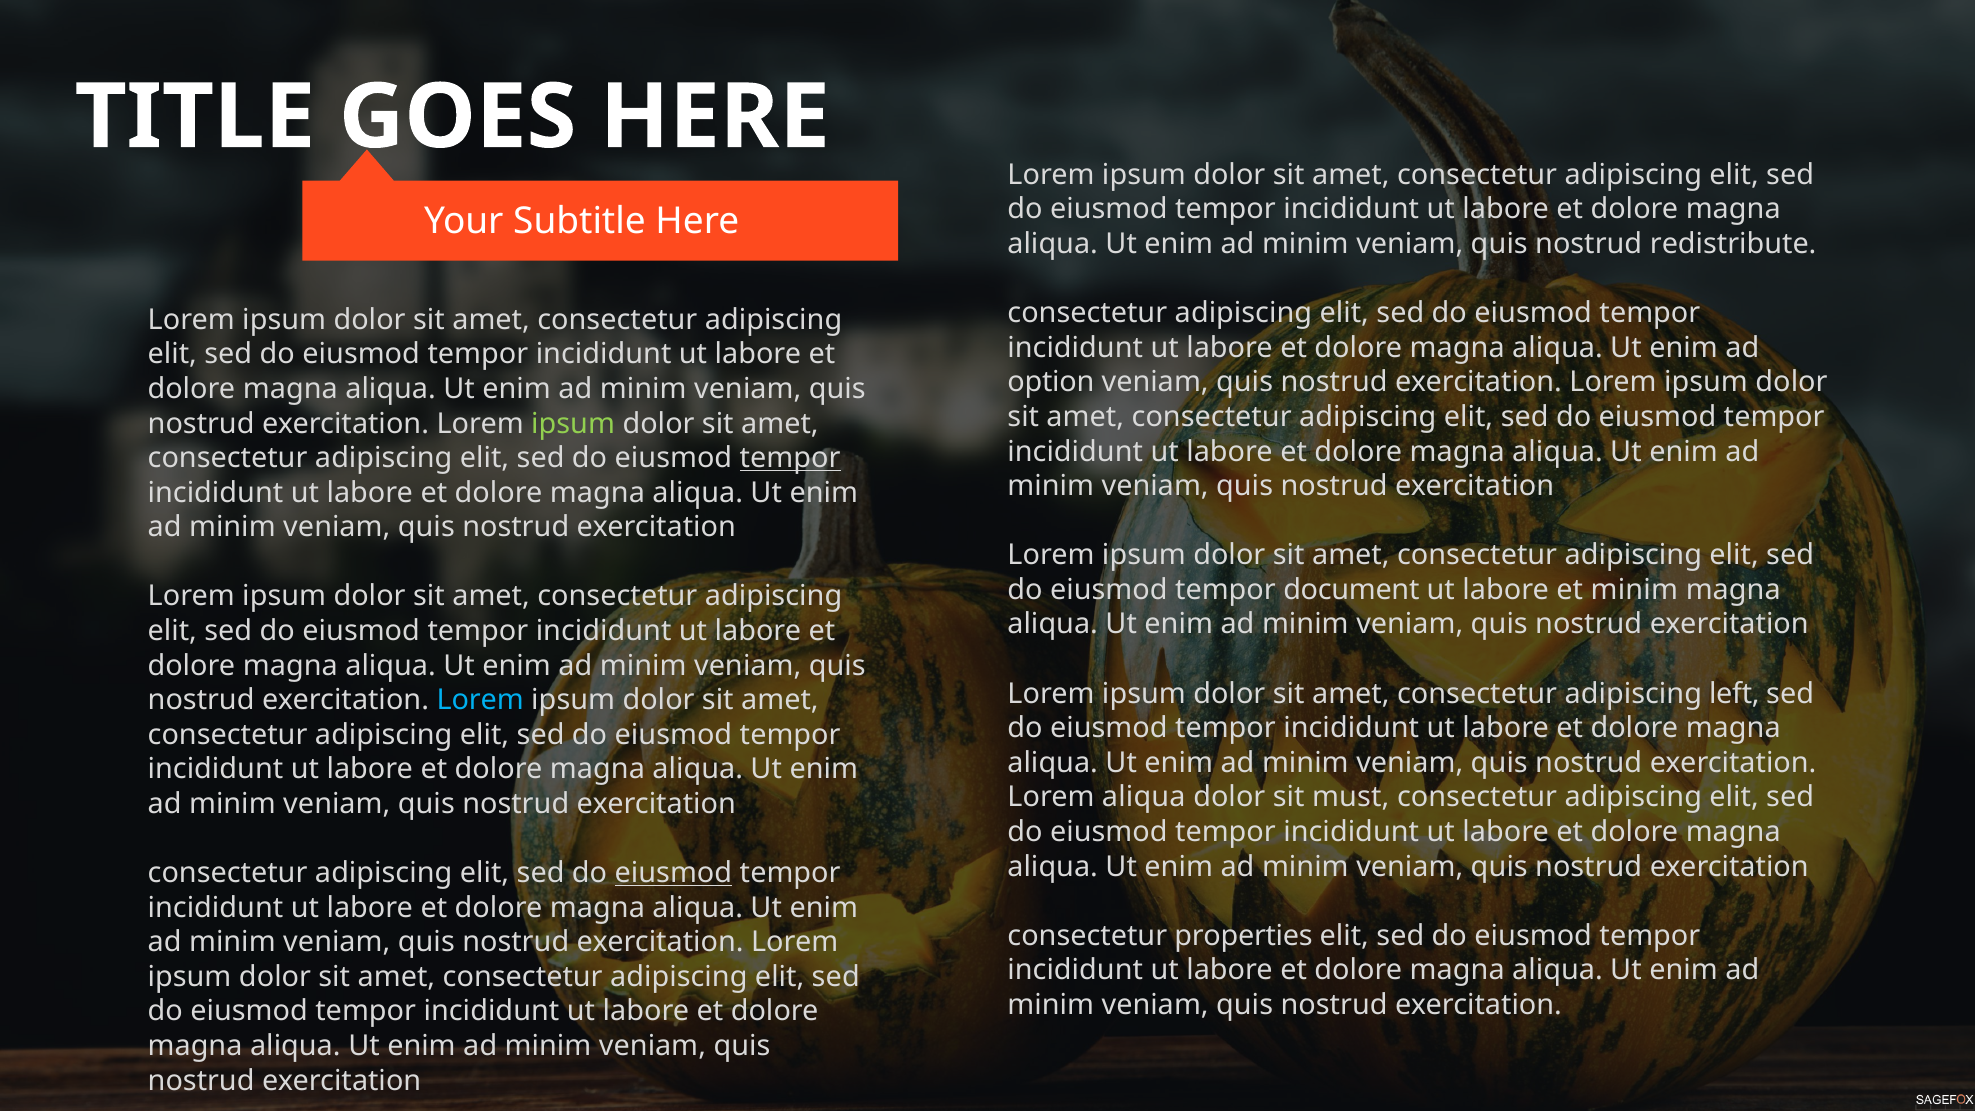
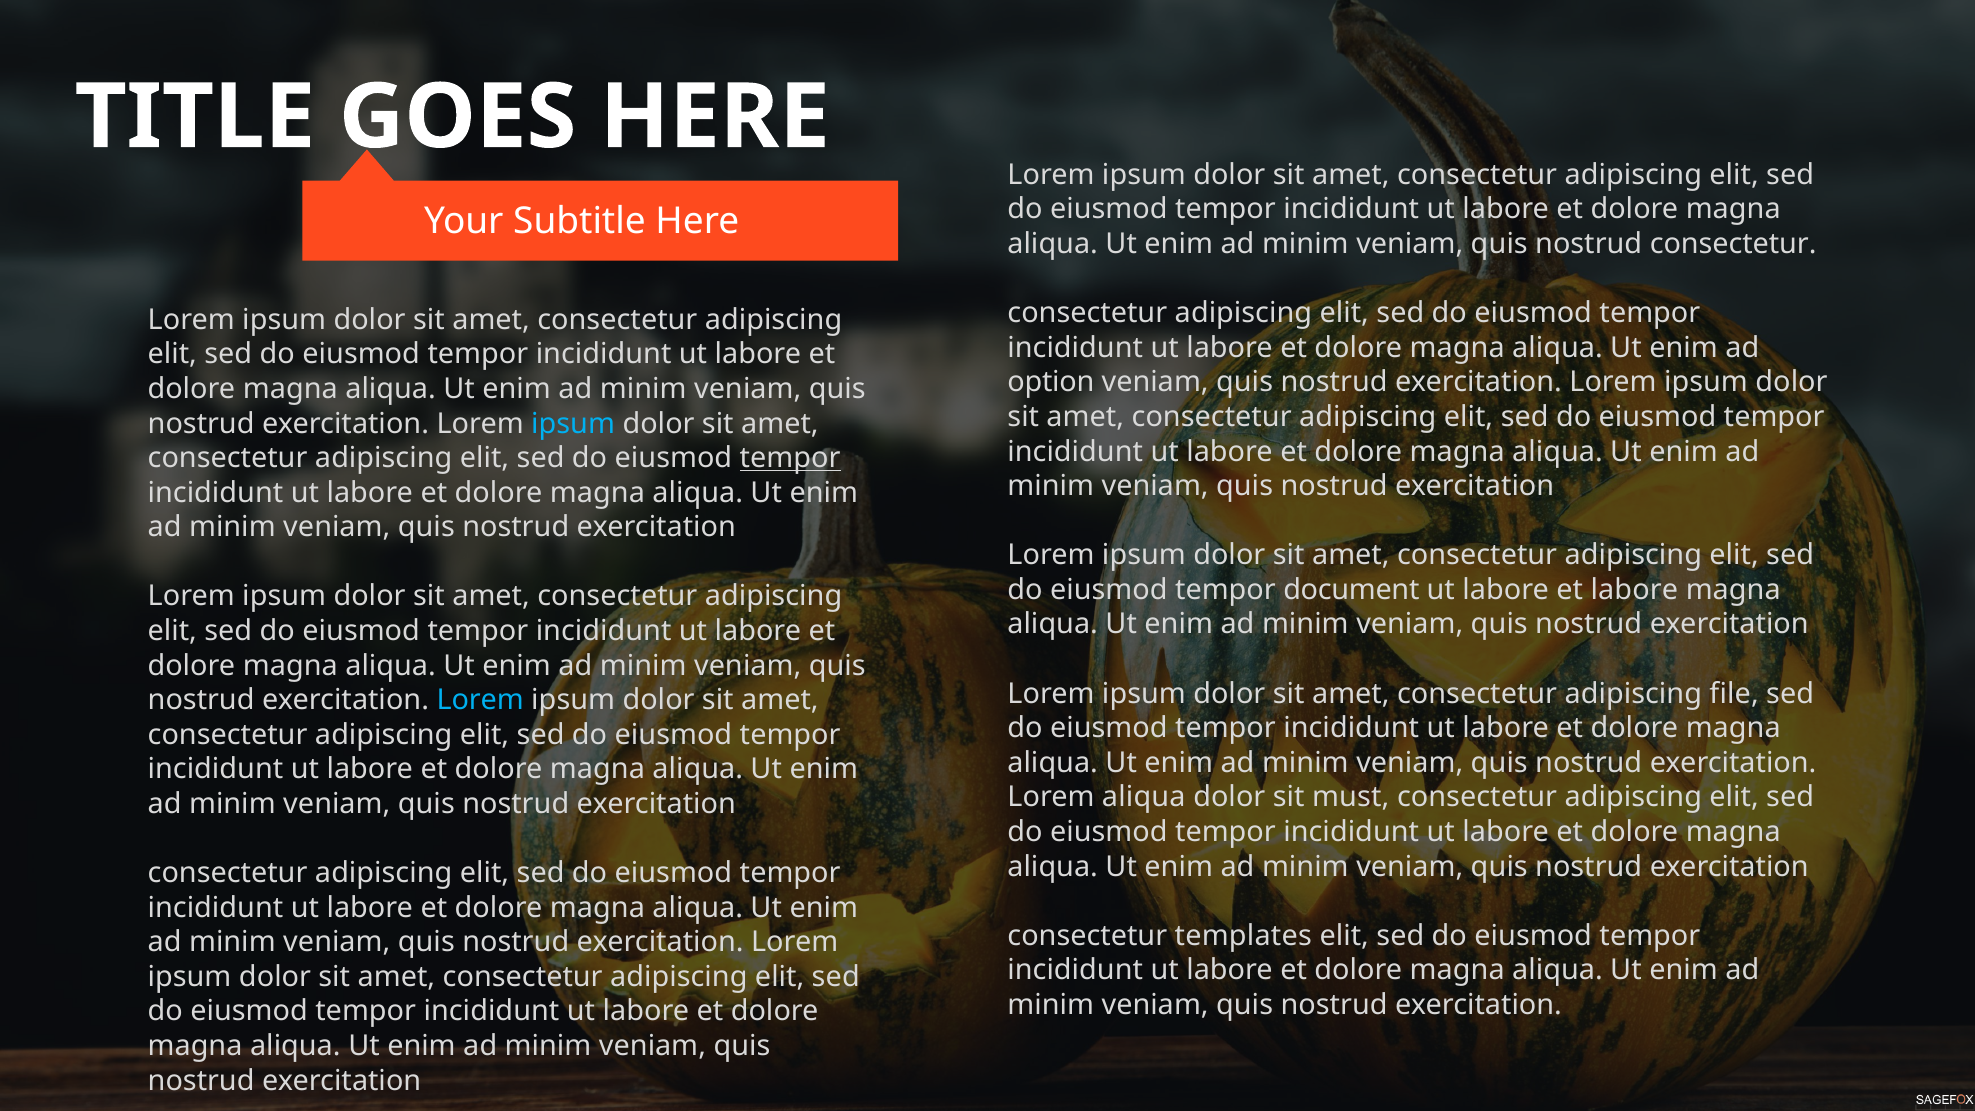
nostrud redistribute: redistribute -> consectetur
ipsum at (573, 423) colour: light green -> light blue
et minim: minim -> labore
left: left -> file
eiusmod at (673, 873) underline: present -> none
properties: properties -> templates
